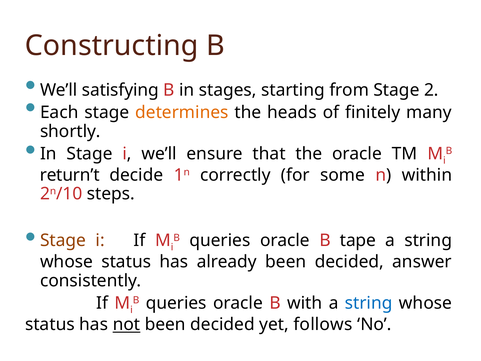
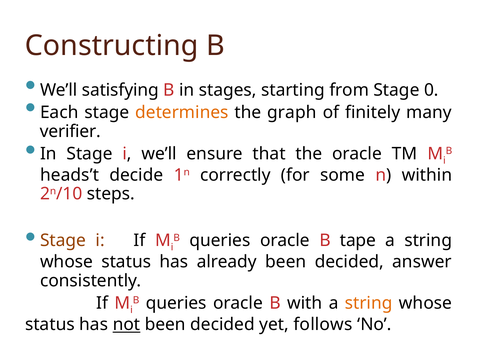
2: 2 -> 0
heads: heads -> graph
shortly: shortly -> verifier
return’t: return’t -> heads’t
string at (369, 303) colour: blue -> orange
